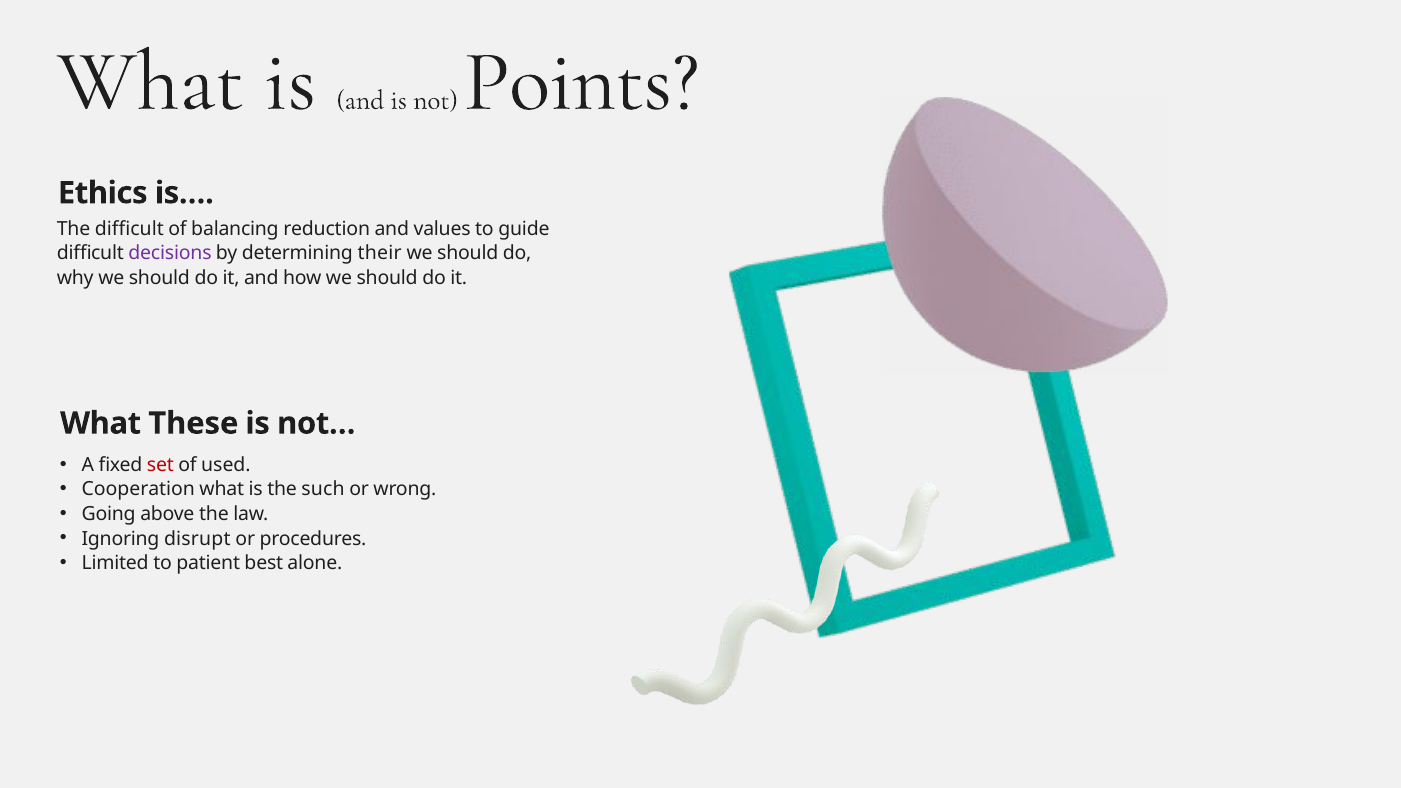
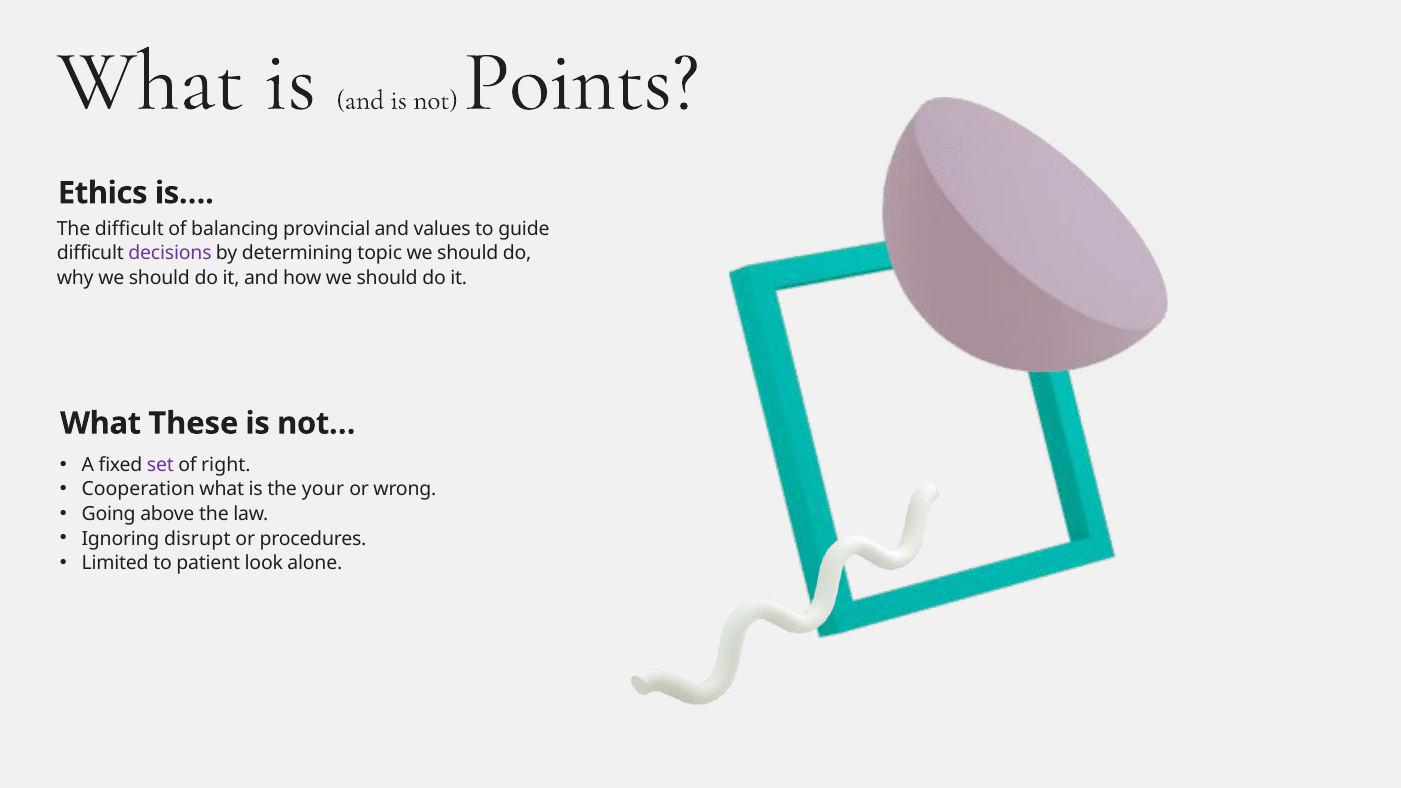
reduction: reduction -> provincial
their: their -> topic
set colour: red -> purple
used: used -> right
such: such -> your
best: best -> look
